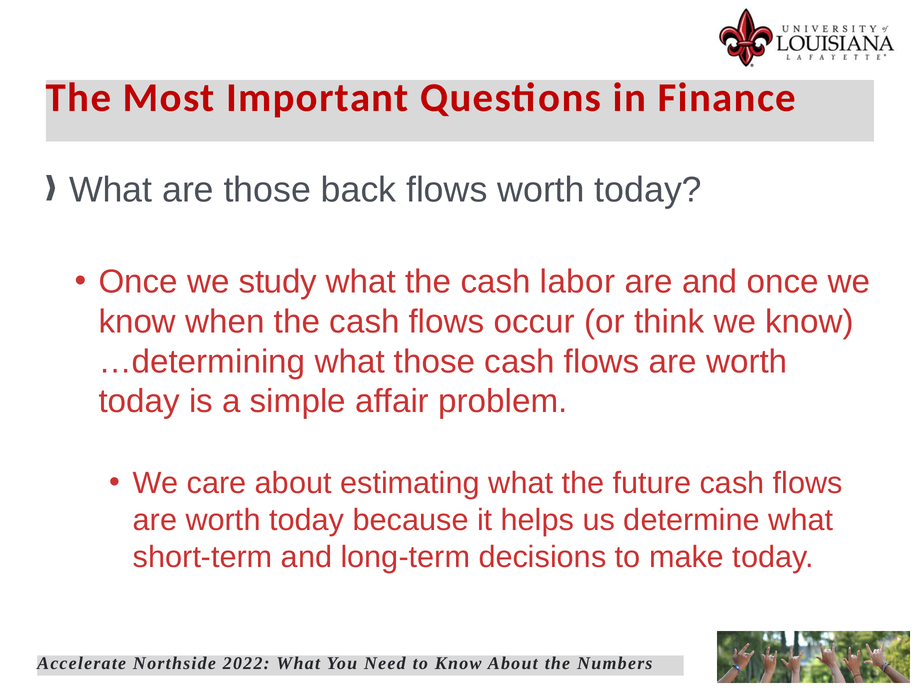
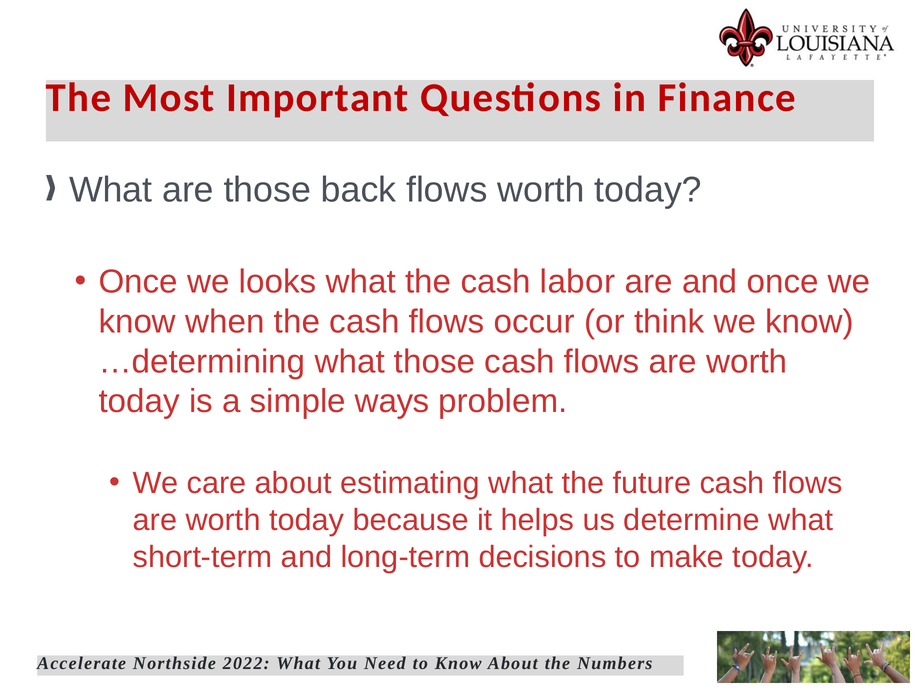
study: study -> looks
affair: affair -> ways
